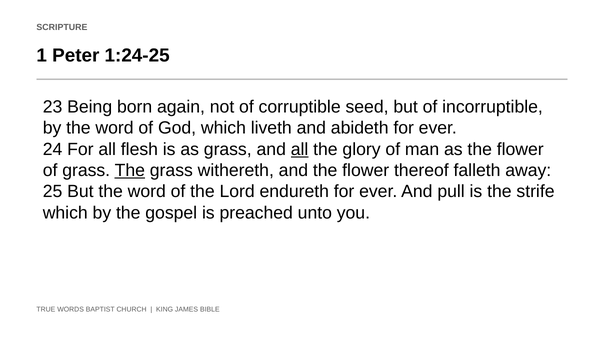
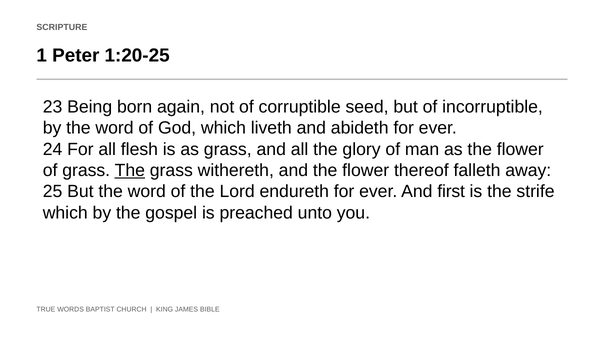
1:24-25: 1:24-25 -> 1:20-25
all at (300, 149) underline: present -> none
pull: pull -> first
